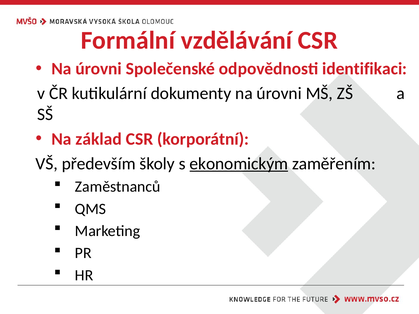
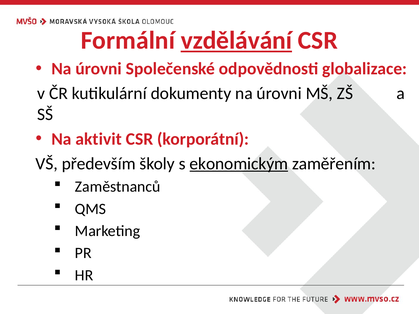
vzdělávání underline: none -> present
identifikaci: identifikaci -> globalizace
základ: základ -> aktivit
